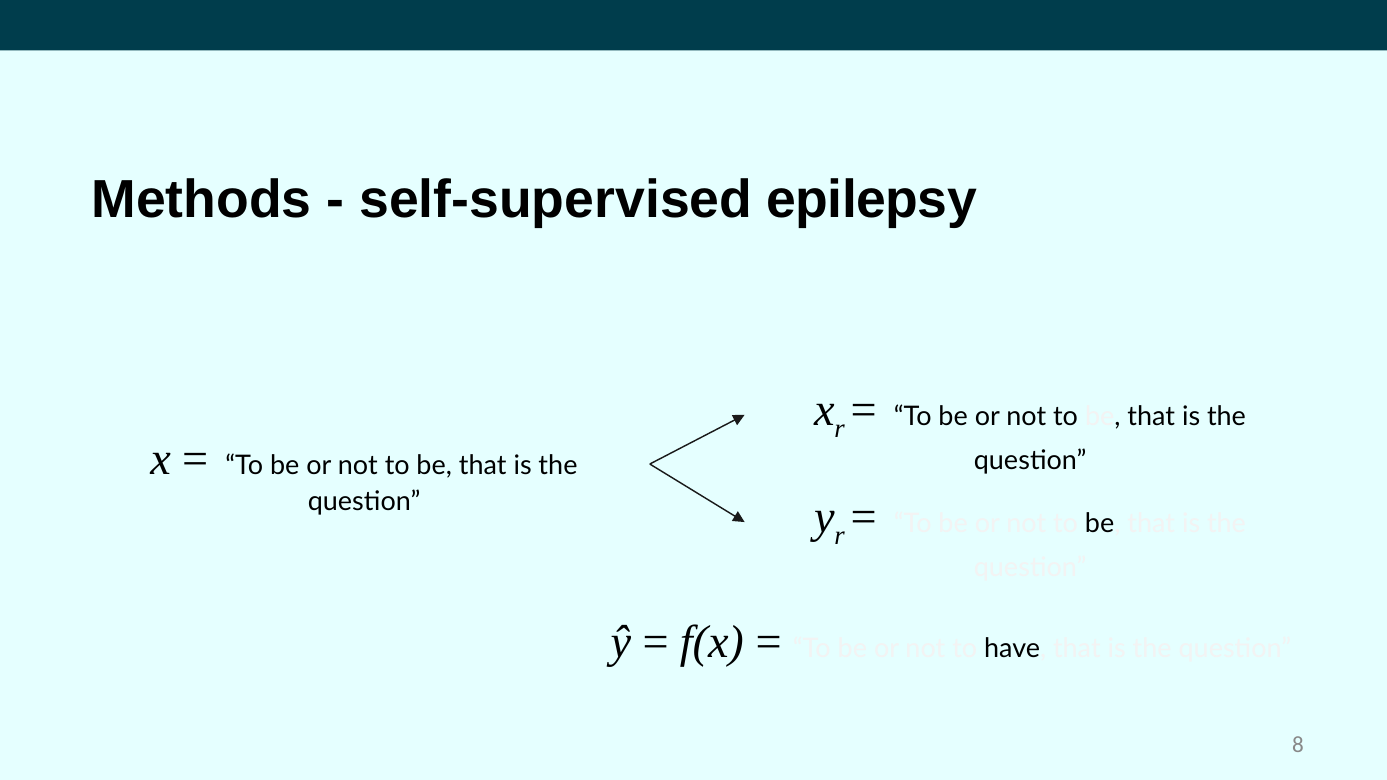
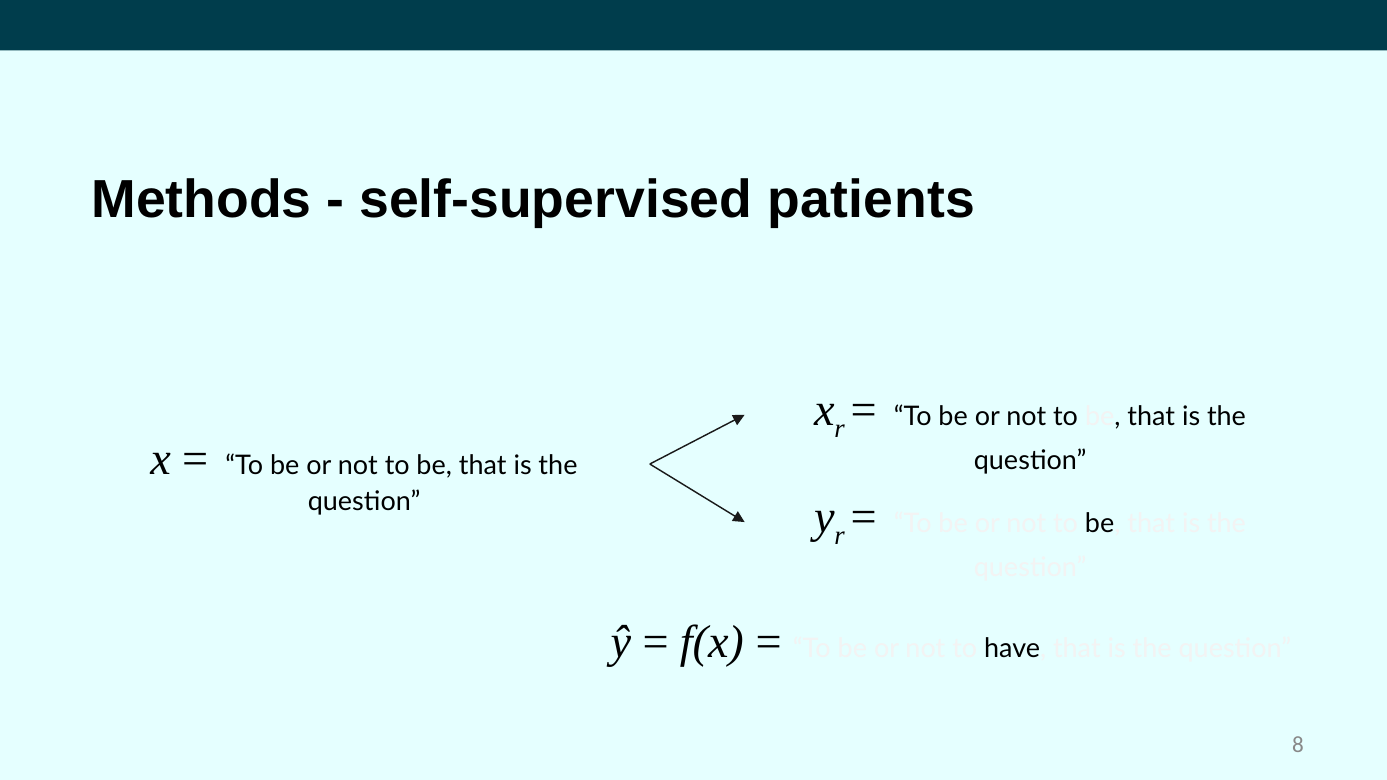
epilepsy: epilepsy -> patients
